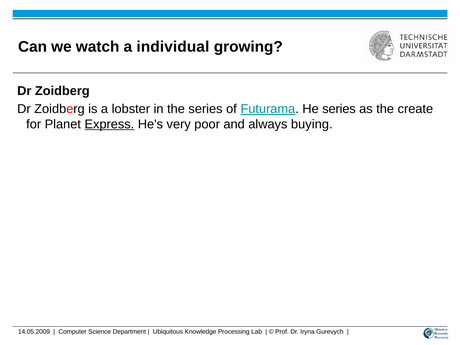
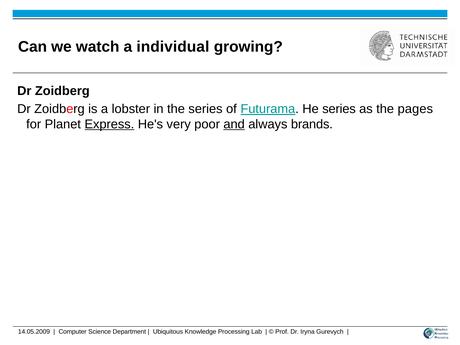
create: create -> pages
and underline: none -> present
buying: buying -> brands
